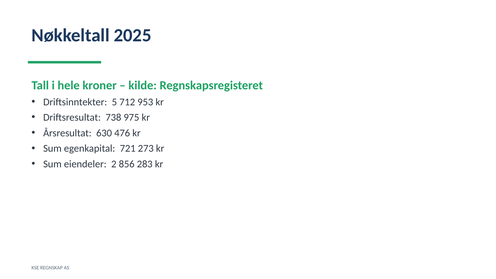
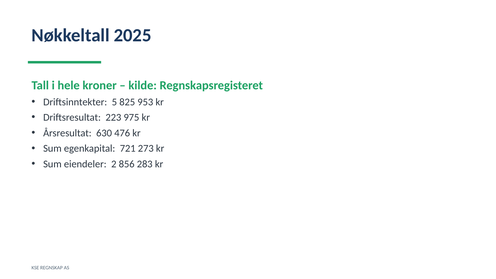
712: 712 -> 825
738: 738 -> 223
